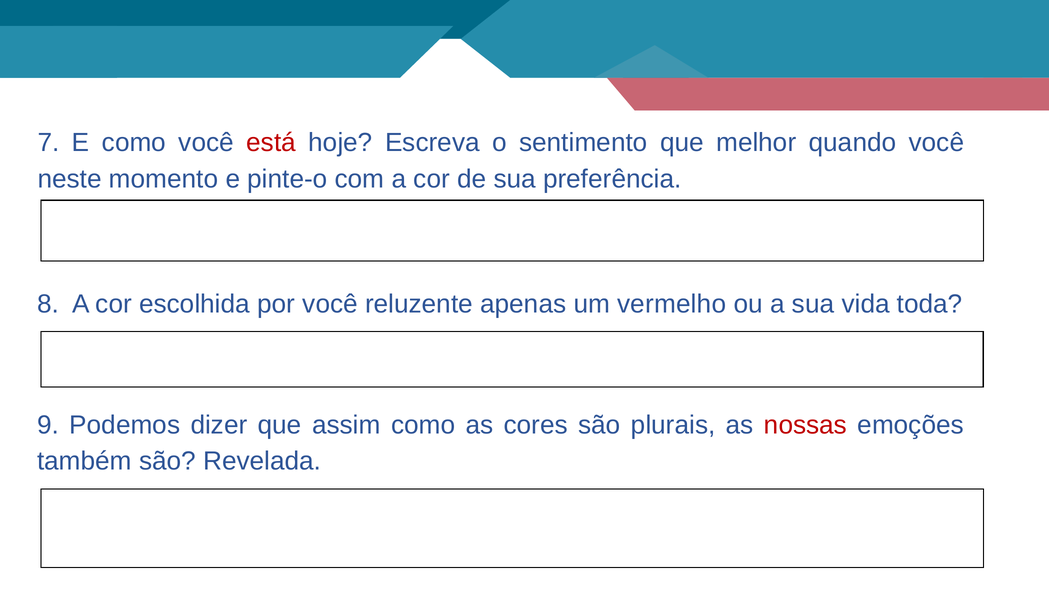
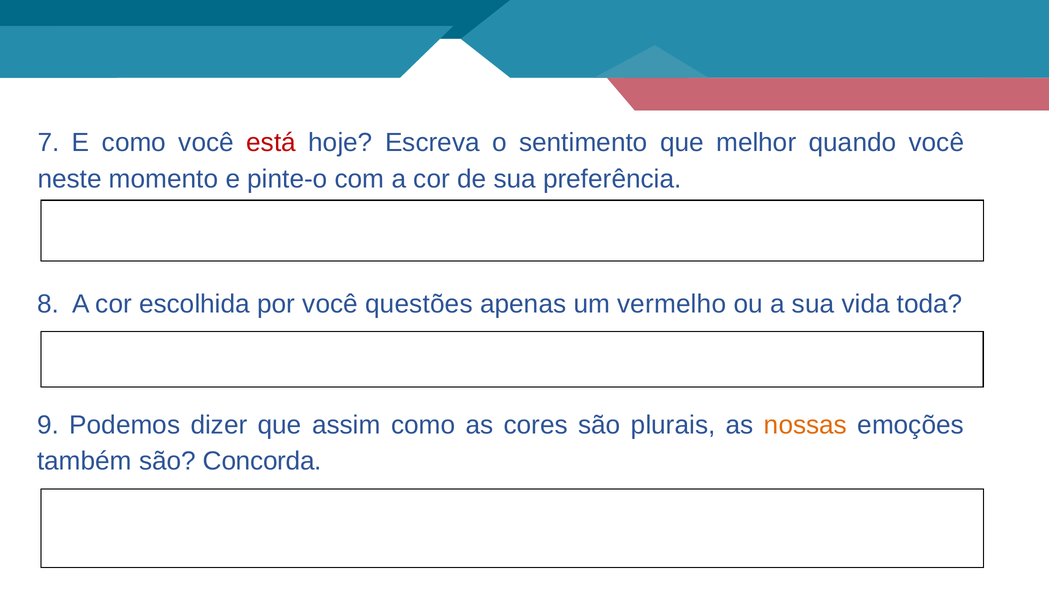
reluzente: reluzente -> questões
nossas colour: red -> orange
Revelada: Revelada -> Concorda
